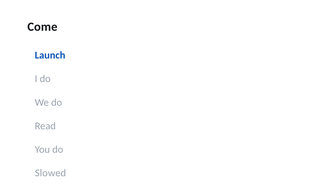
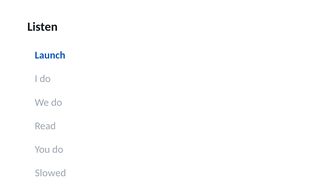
Come: Come -> Listen
